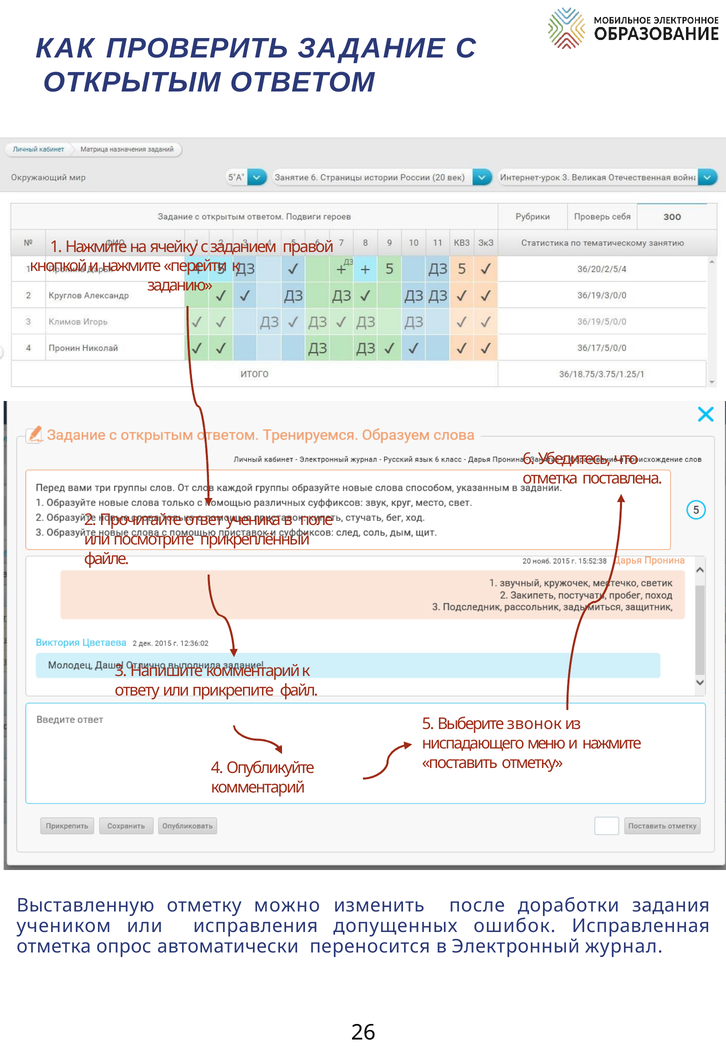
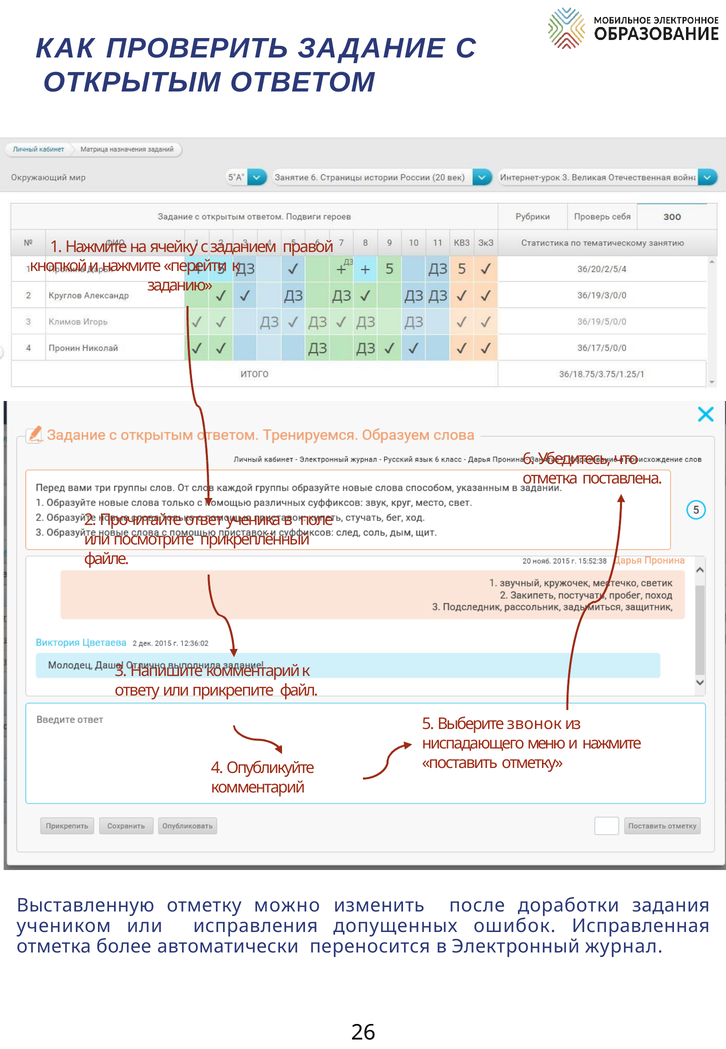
опрос: опрос -> более
